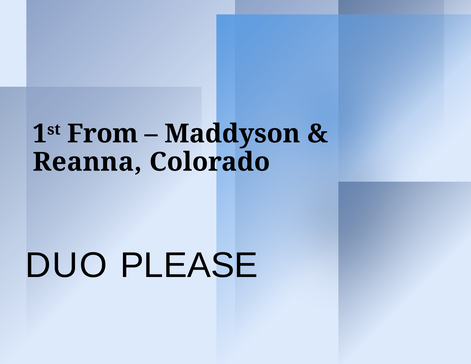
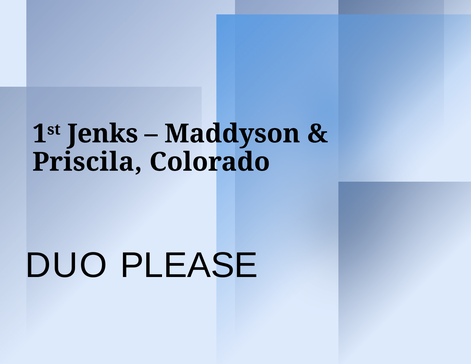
From: From -> Jenks
Reanna: Reanna -> Priscila
